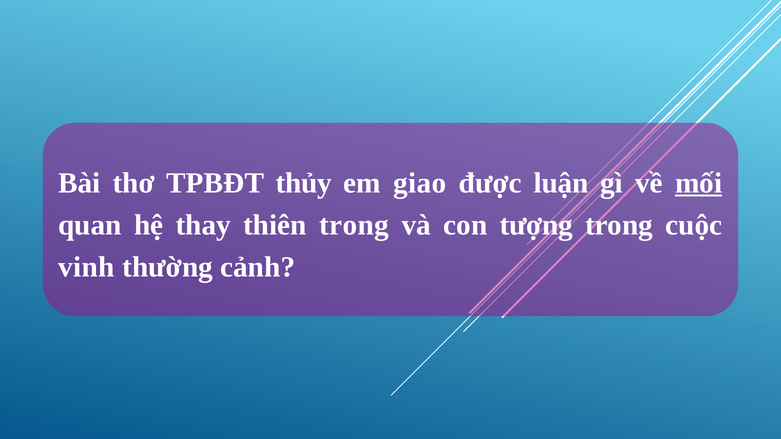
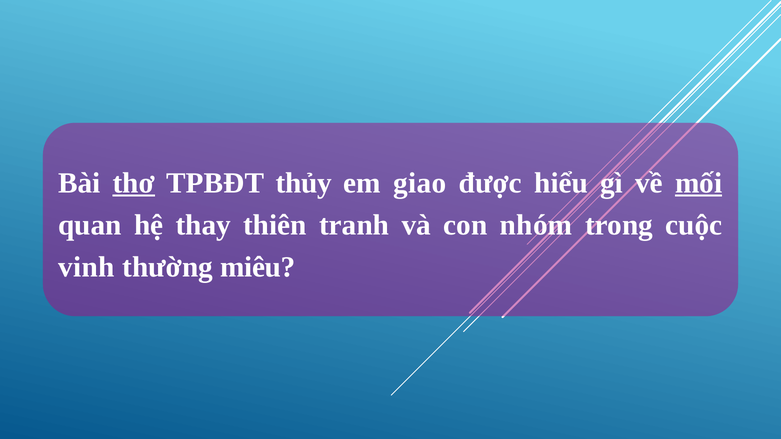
thơ underline: none -> present
luận: luận -> hiểu
thiên trong: trong -> tranh
tượng: tượng -> nhóm
cảnh: cảnh -> miêu
